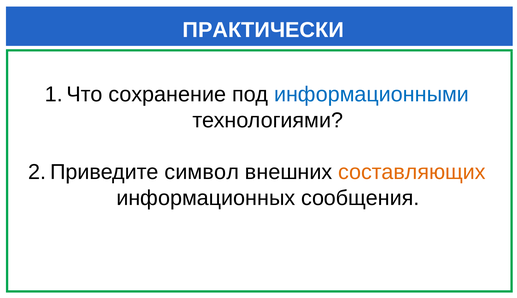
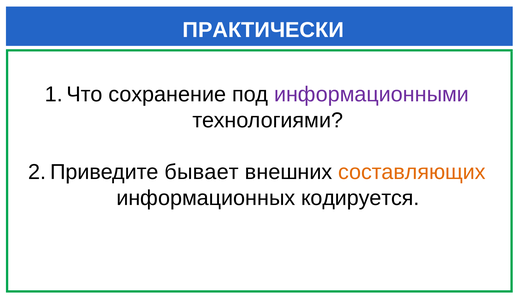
информационными colour: blue -> purple
символ: символ -> бывает
сообщения: сообщения -> кодируется
